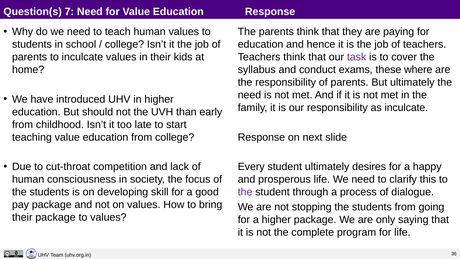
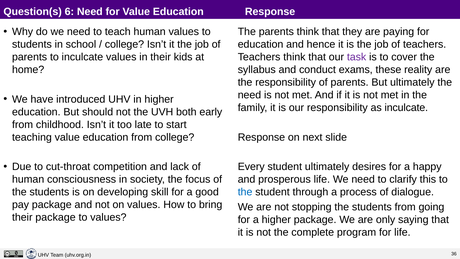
7: 7 -> 6
where: where -> reality
than: than -> both
the at (245, 192) colour: purple -> blue
